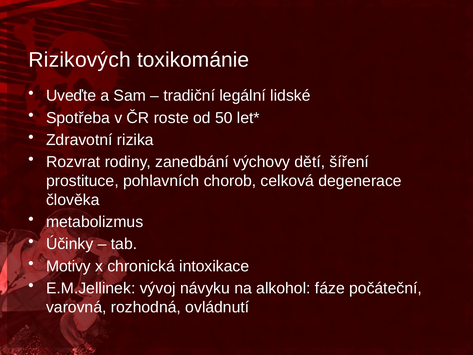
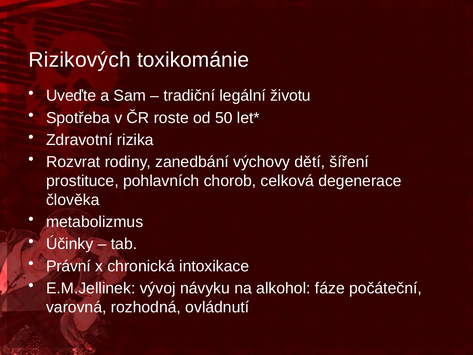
lidské: lidské -> životu
Motivy: Motivy -> Právní
